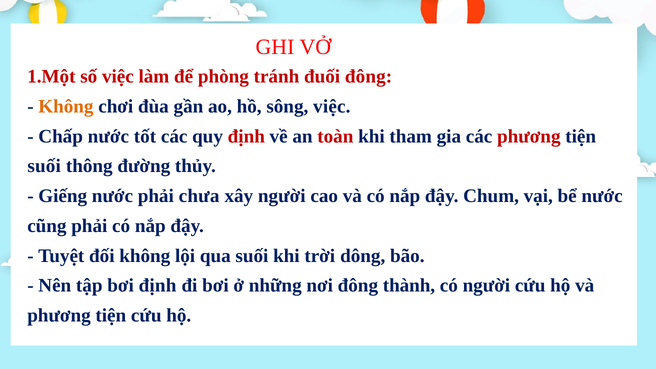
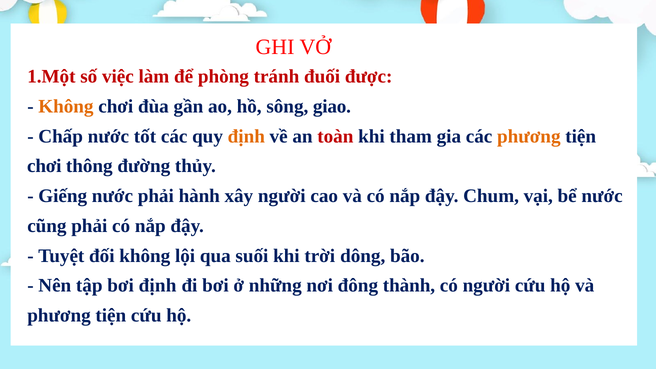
đuối đông: đông -> được
sông việc: việc -> giao
định at (246, 136) colour: red -> orange
phương at (529, 136) colour: red -> orange
suối at (44, 166): suối -> chơi
chưa: chưa -> hành
